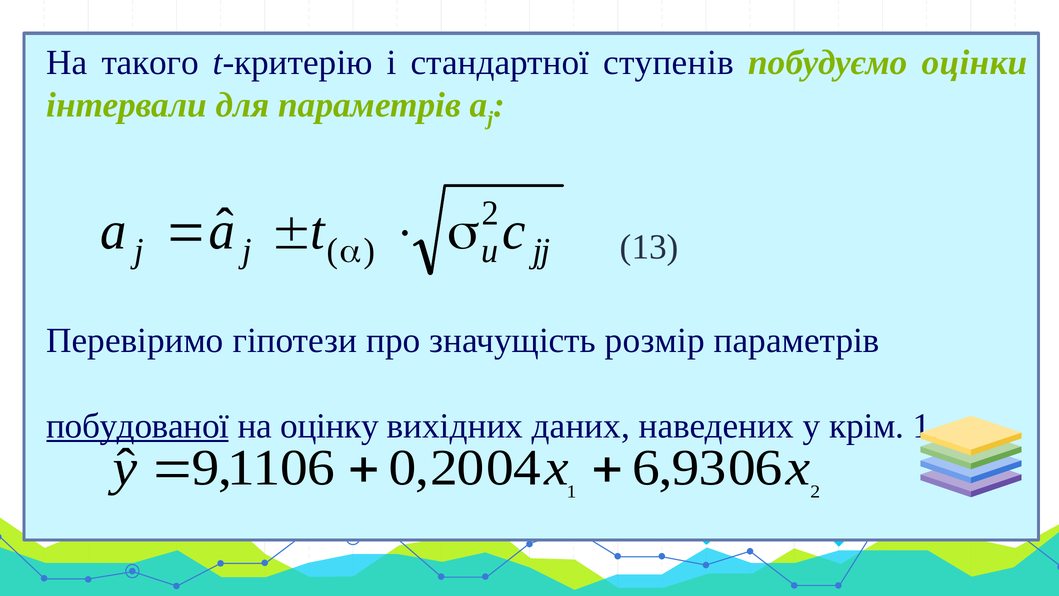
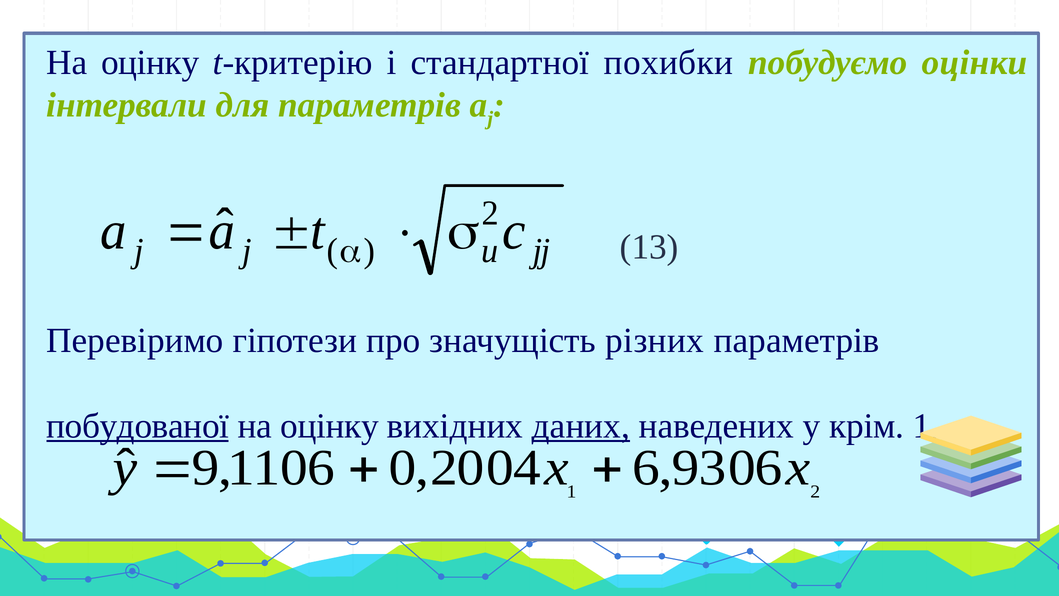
такого at (150, 63): такого -> оцінку
ступенів: ступенів -> похибки
розмір: розмір -> різних
даних underline: none -> present
